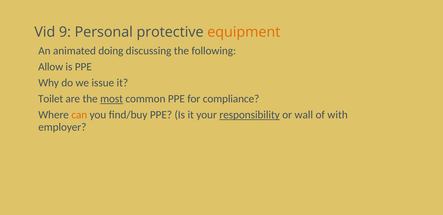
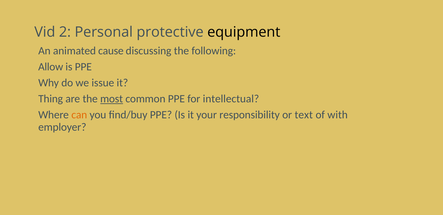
9: 9 -> 2
equipment colour: orange -> black
doing: doing -> cause
Toilet: Toilet -> Thing
compliance: compliance -> intellectual
responsibility underline: present -> none
wall: wall -> text
